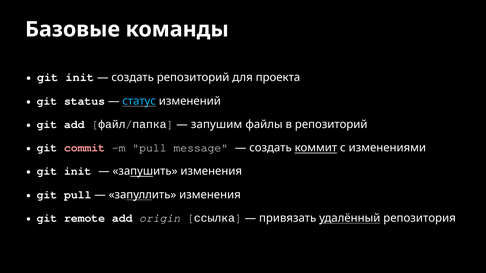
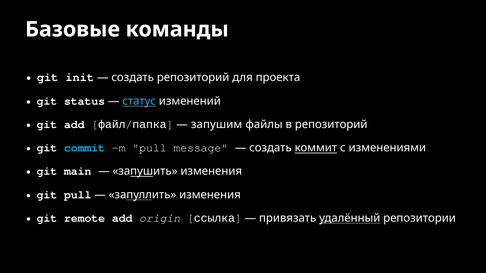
commit colour: pink -> light blue
init at (78, 171): init -> main
репозитория: репозитория -> репозитории
